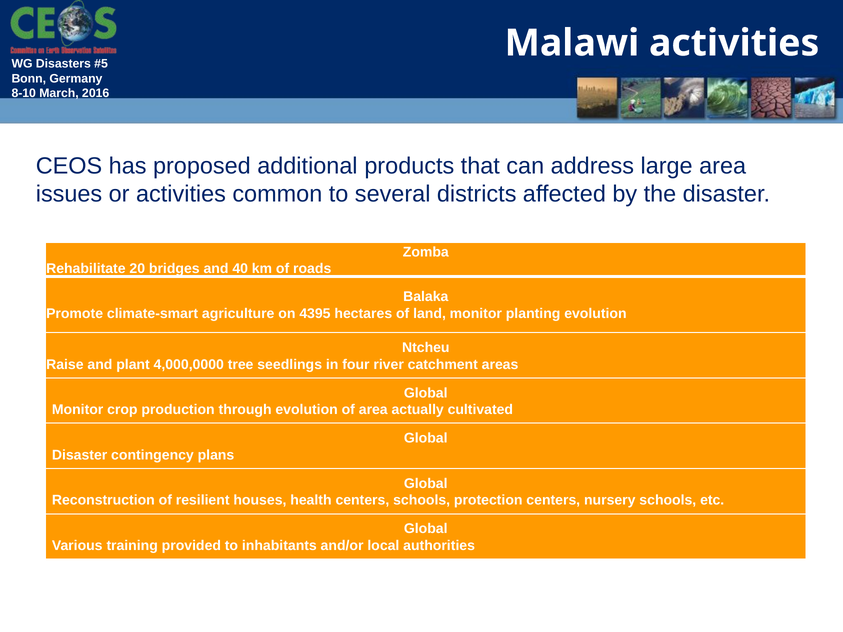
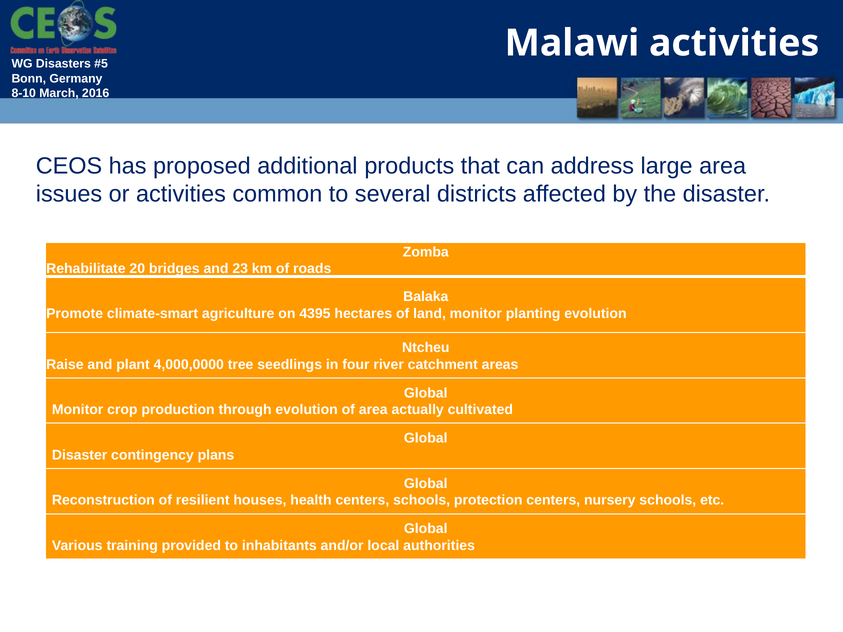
40: 40 -> 23
